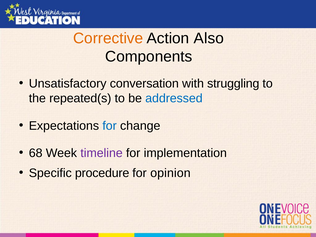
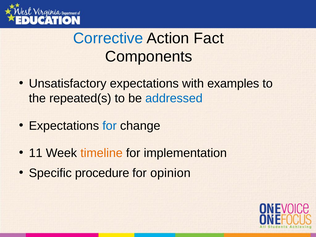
Corrective colour: orange -> blue
Also: Also -> Fact
Unsatisfactory conversation: conversation -> expectations
struggling: struggling -> examples
68: 68 -> 11
timeline colour: purple -> orange
